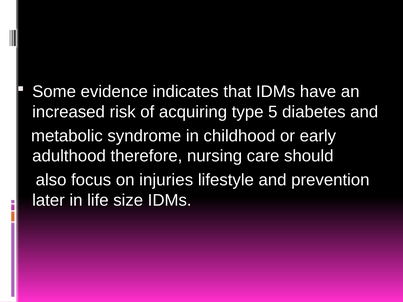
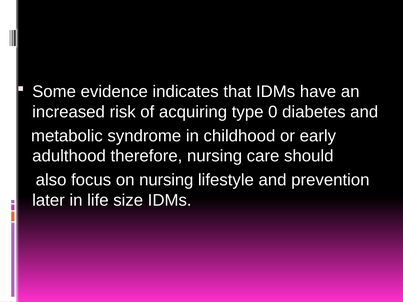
5: 5 -> 0
on injuries: injuries -> nursing
